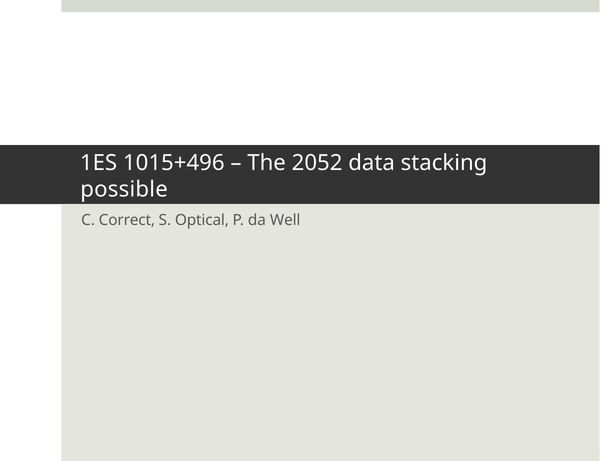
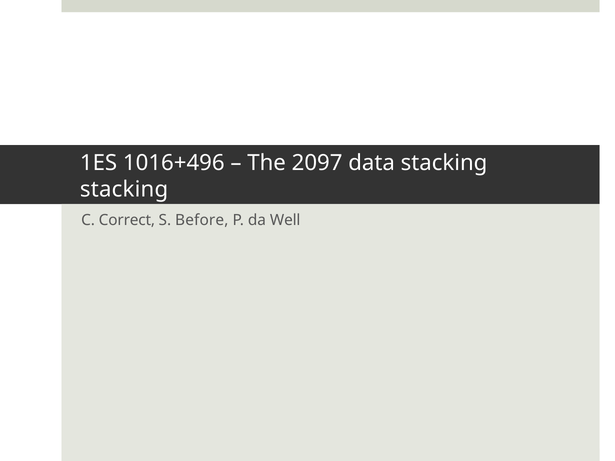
1015+496: 1015+496 -> 1016+496
2052: 2052 -> 2097
possible at (124, 190): possible -> stacking
Optical: Optical -> Before
